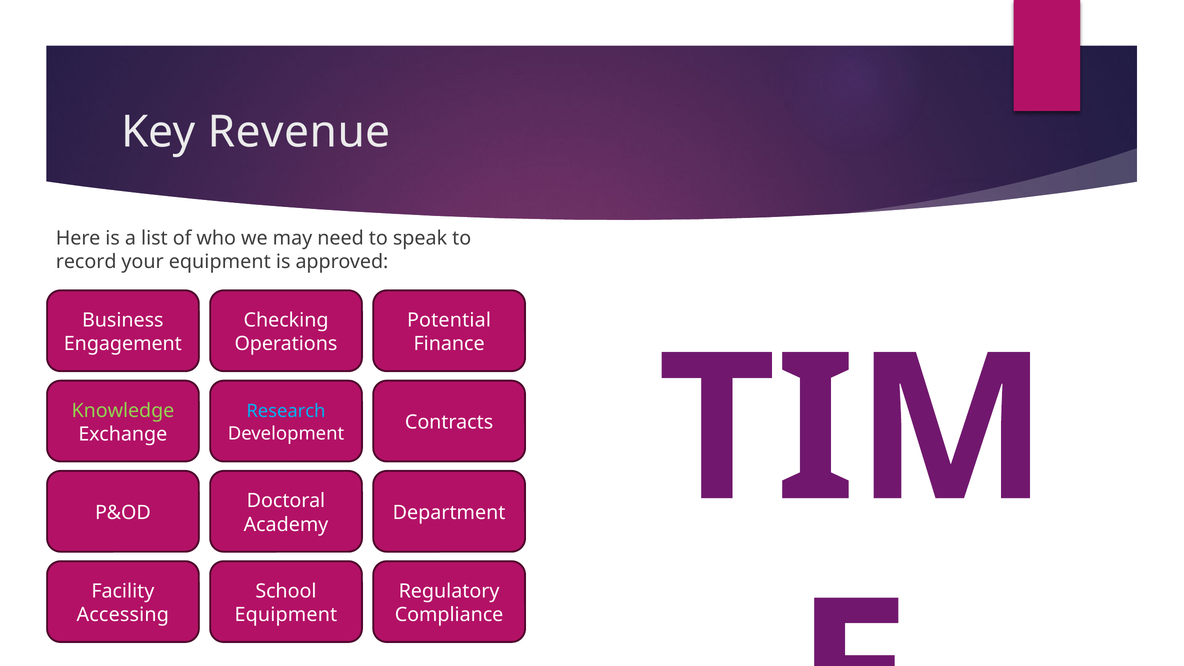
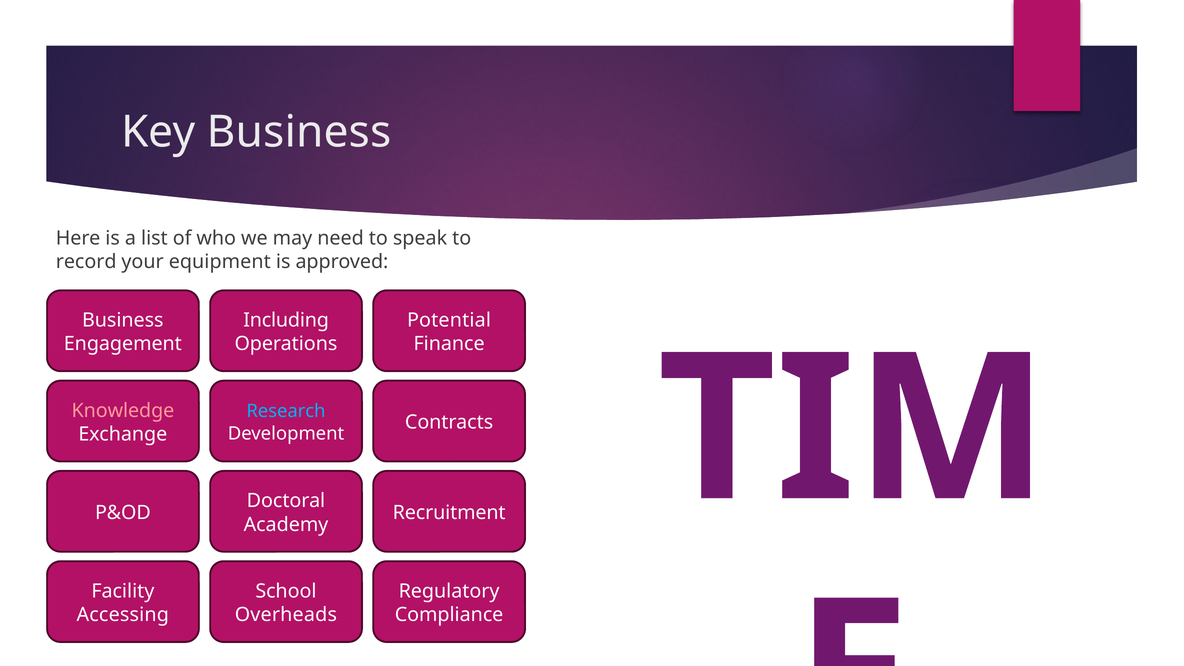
Key Revenue: Revenue -> Business
Checking: Checking -> Including
Knowledge colour: light green -> pink
Department: Department -> Recruitment
Equipment at (286, 615): Equipment -> Overheads
